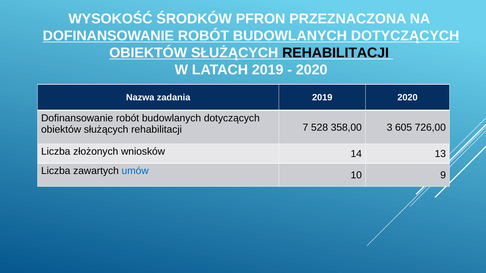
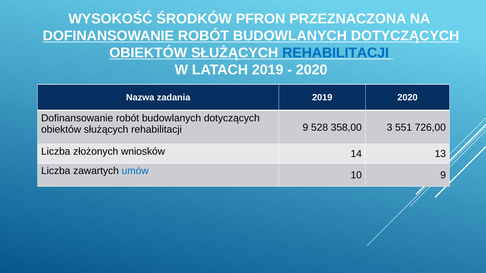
REHABILITACJI at (336, 53) colour: black -> blue
rehabilitacji 7: 7 -> 9
605: 605 -> 551
